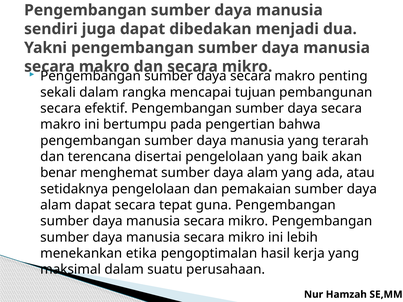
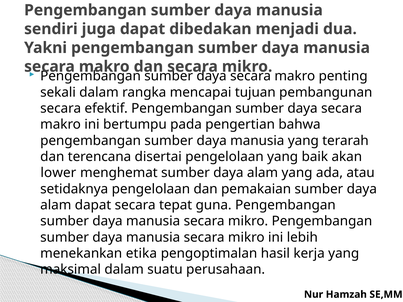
benar: benar -> lower
